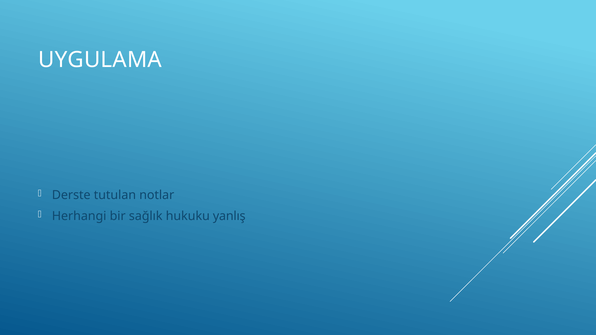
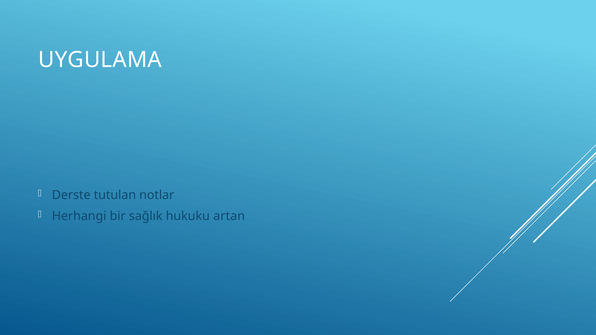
yanlış: yanlış -> artan
